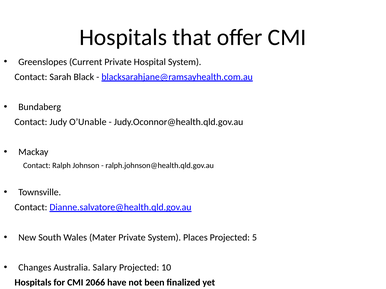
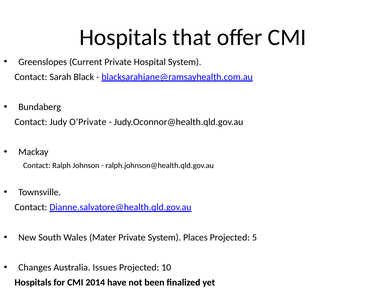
O’Unable: O’Unable -> O’Private
Salary: Salary -> Issues
2066: 2066 -> 2014
